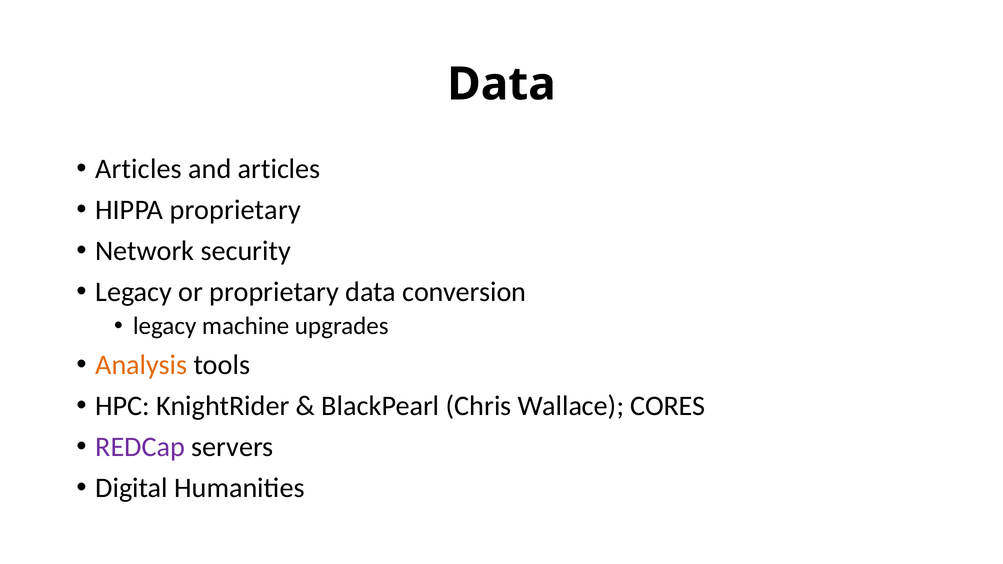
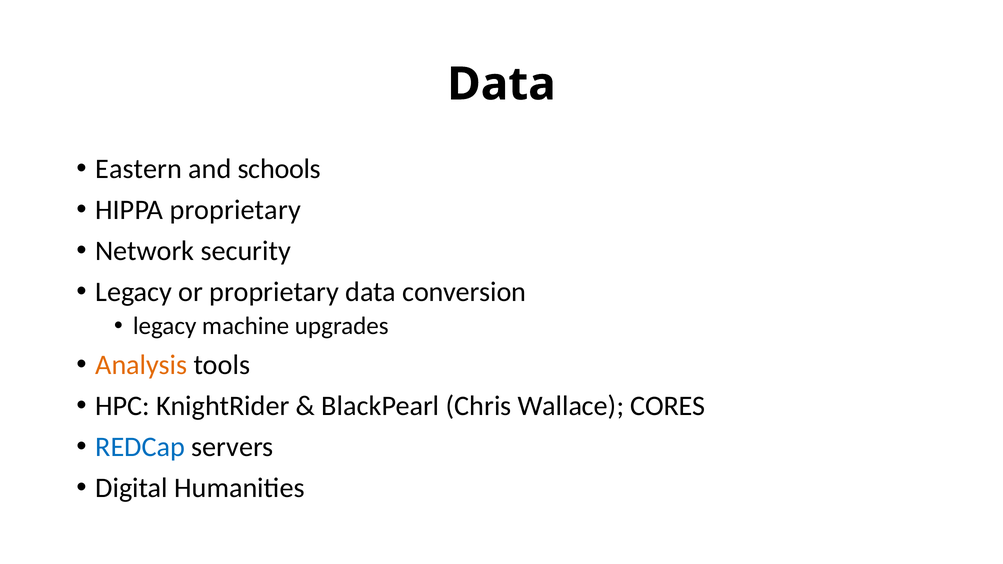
Articles at (139, 169): Articles -> Eastern
and articles: articles -> schools
REDCap colour: purple -> blue
